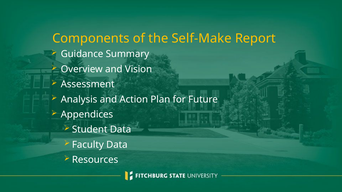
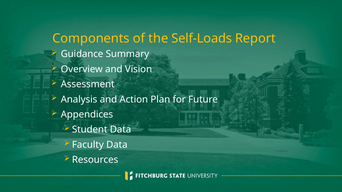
Self-Make: Self-Make -> Self-Loads
